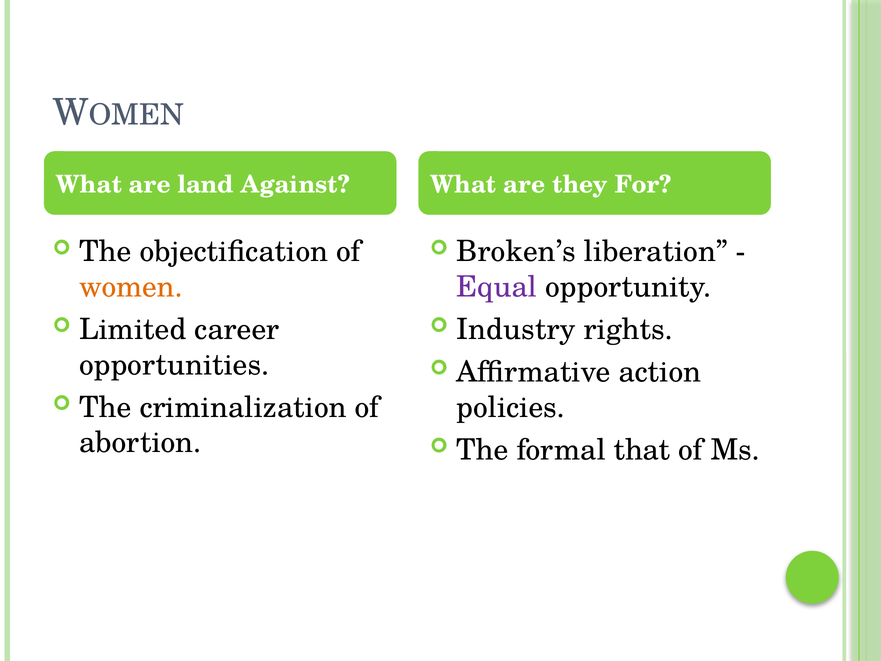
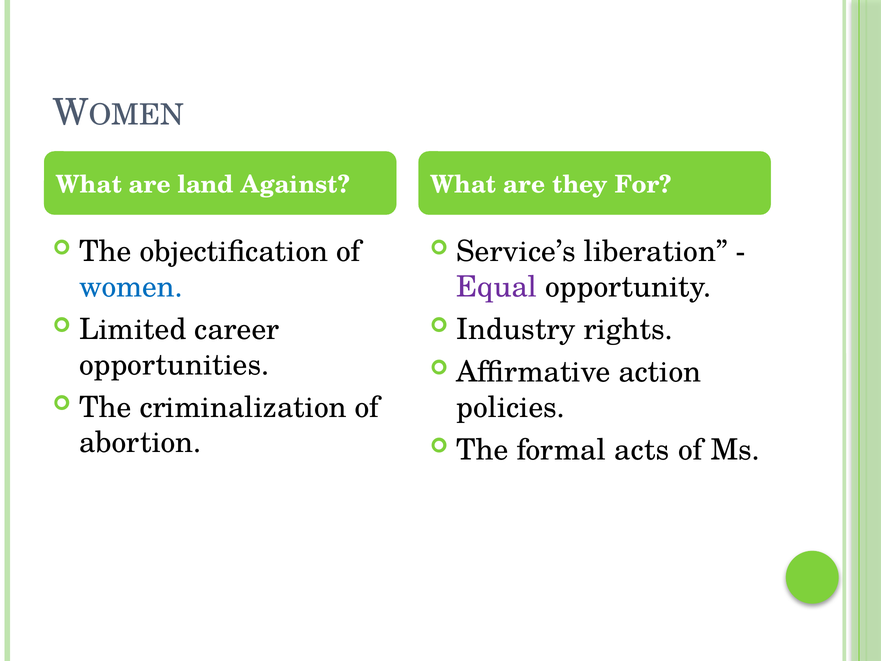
Broken’s: Broken’s -> Service’s
women colour: orange -> blue
that: that -> acts
